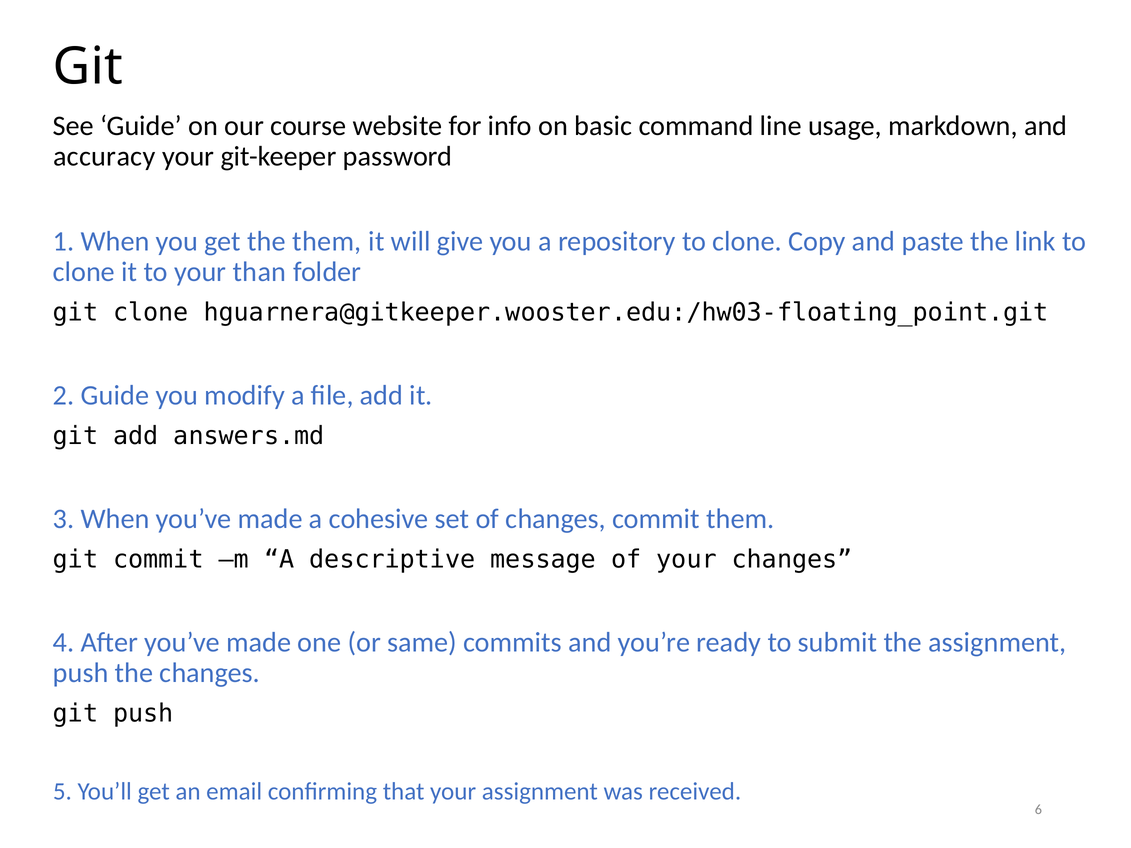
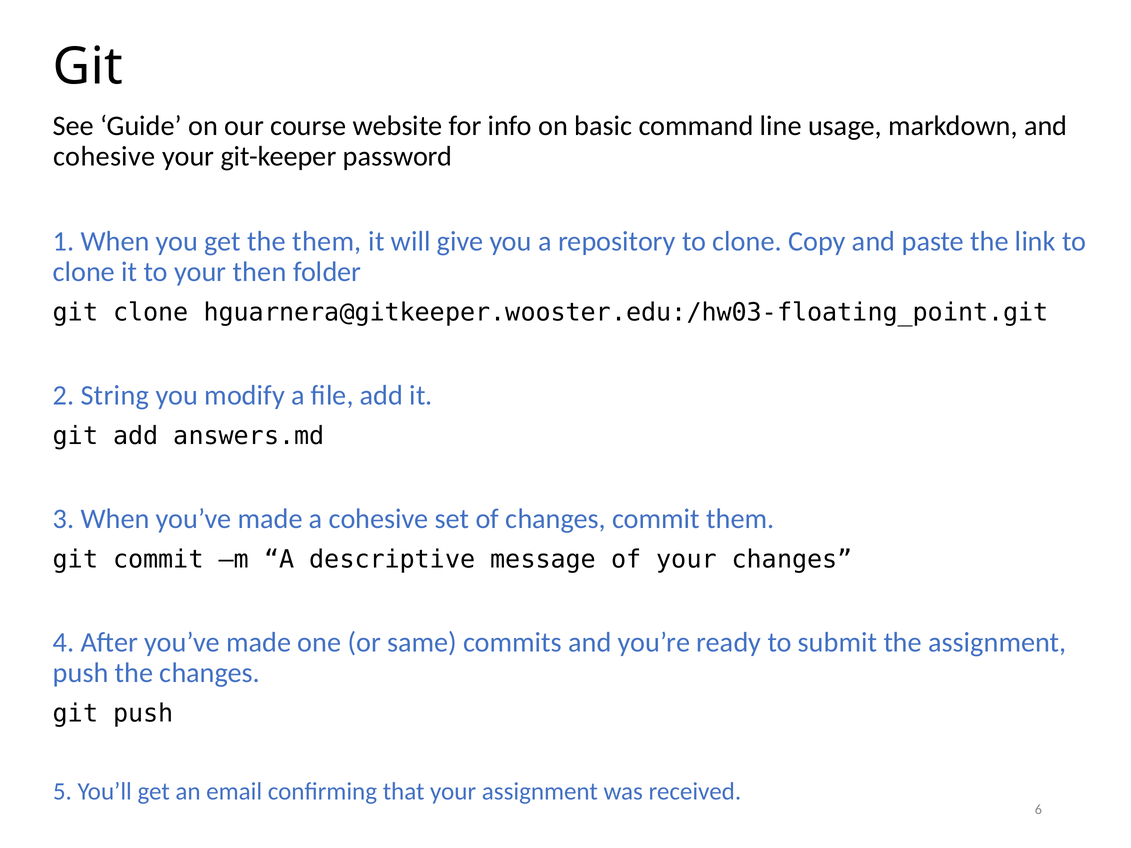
accuracy at (104, 157): accuracy -> cohesive
than: than -> then
2 Guide: Guide -> String
